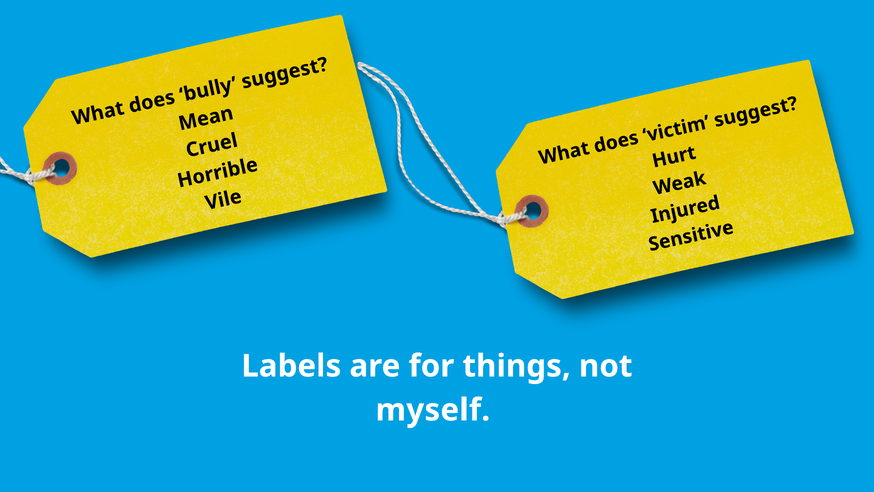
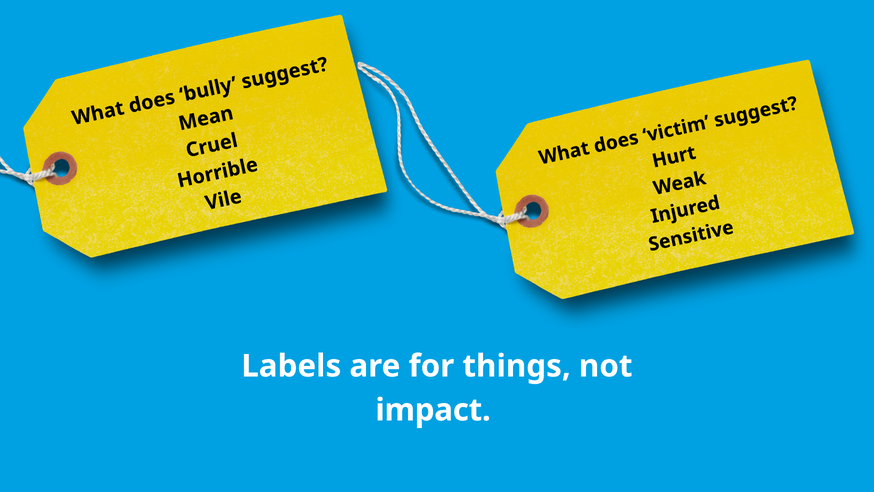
myself: myself -> impact
